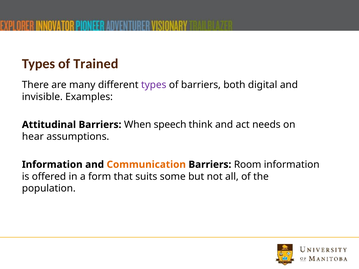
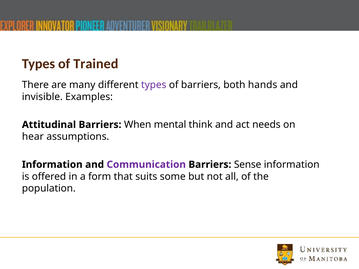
digital: digital -> hands
speech: speech -> mental
Communication colour: orange -> purple
Room: Room -> Sense
